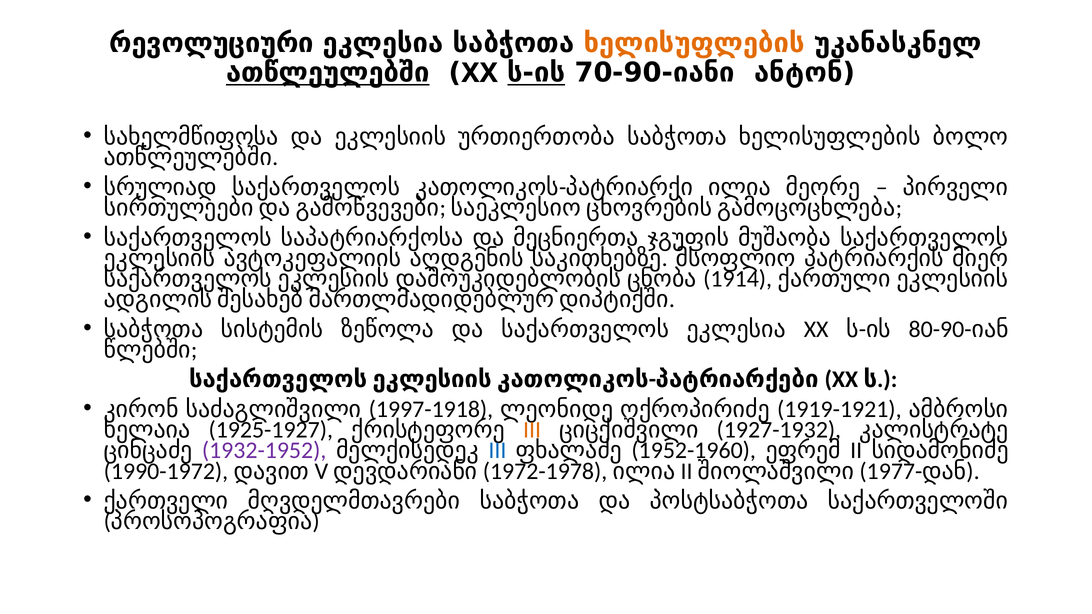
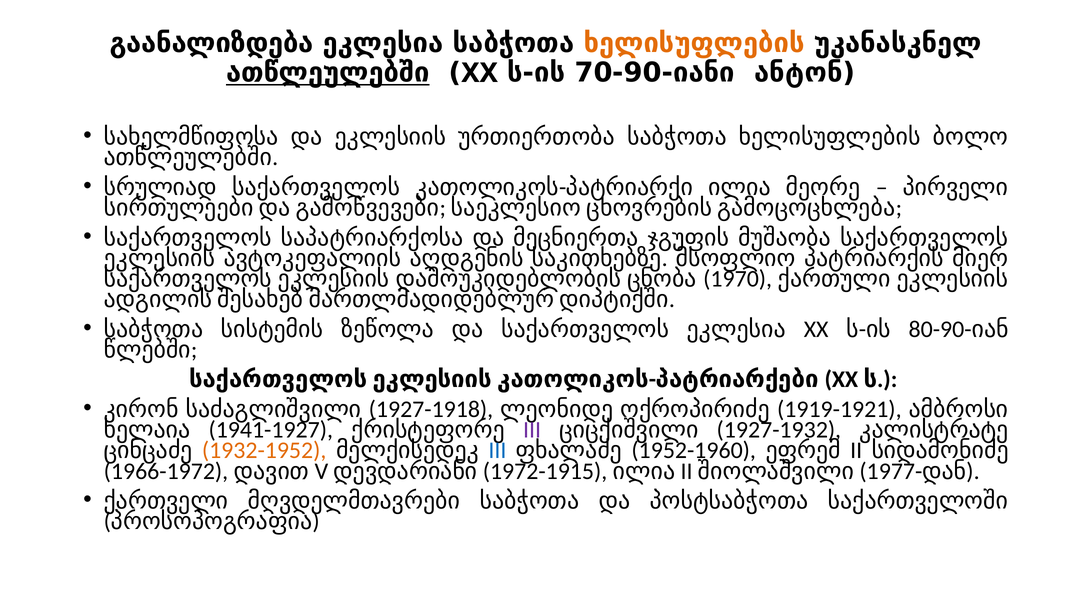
რევოლუციური: რევოლუციური -> გაანალიზდება
ს-ის underline: present -> none
1914: 1914 -> 1970
1997-1918: 1997-1918 -> 1927-1918
III at (532, 430) colour: orange -> purple
1925-1927: 1925-1927 -> 1941-1927
1932-1952 colour: purple -> orange
1990-1972: 1990-1972 -> 1966-1972
1972-1978: 1972-1978 -> 1972-1915
